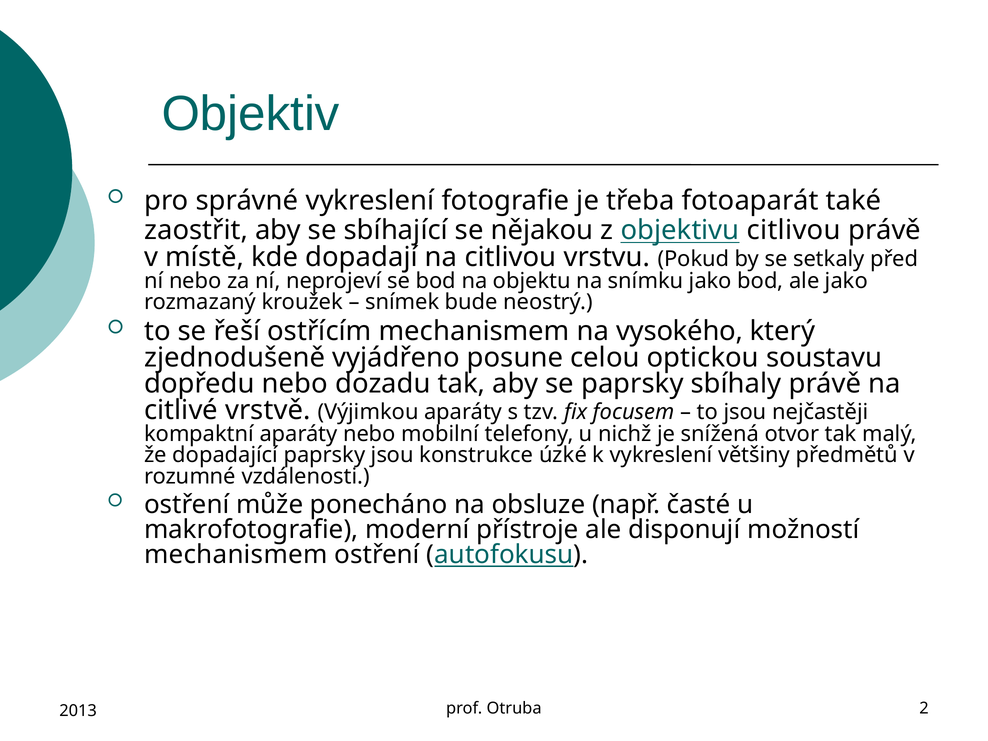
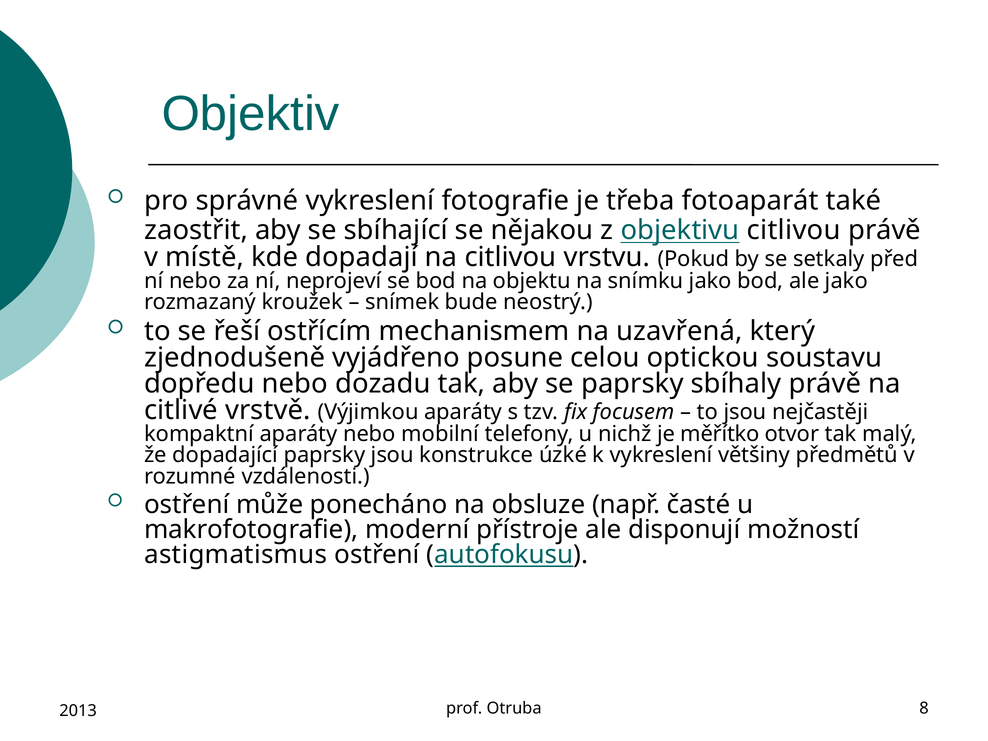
vysokého: vysokého -> uzavřená
snížená: snížená -> měřítko
mechanismem at (236, 554): mechanismem -> astigmatismus
2: 2 -> 8
